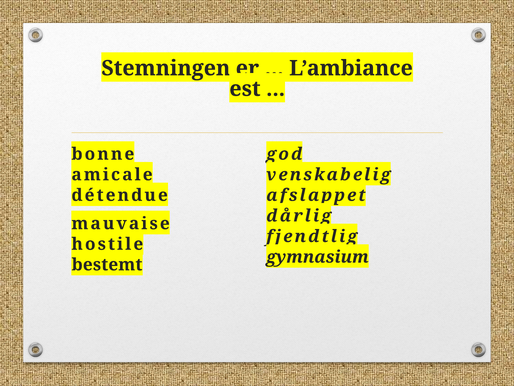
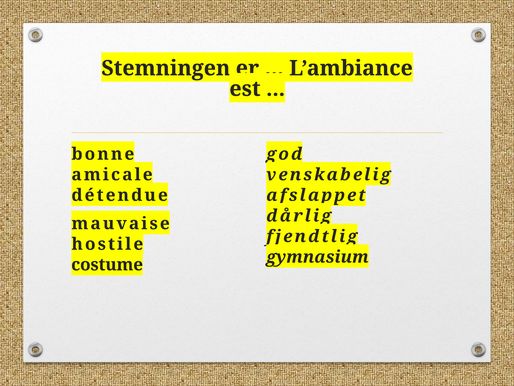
bestemt: bestemt -> costume
